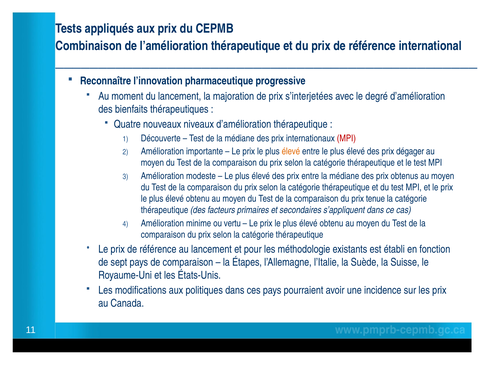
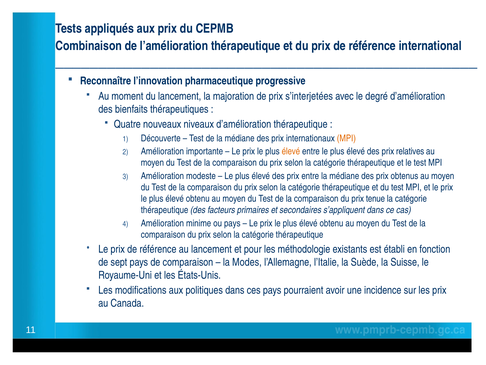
MPI at (346, 138) colour: red -> orange
dégager: dégager -> relatives
ou vertu: vertu -> pays
Étapes: Étapes -> Modes
